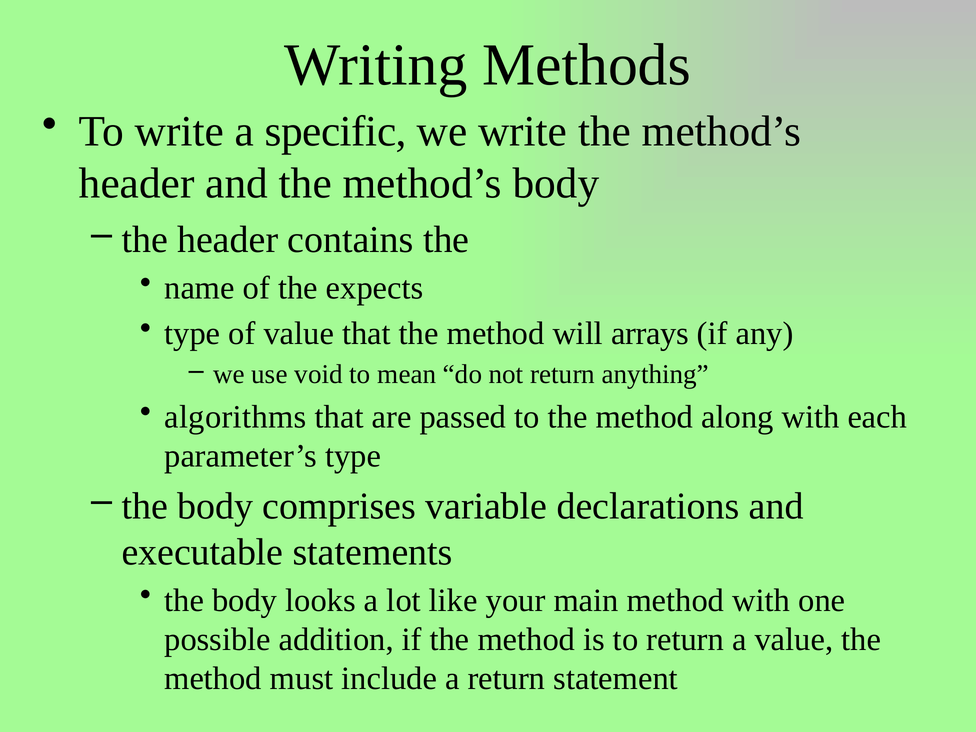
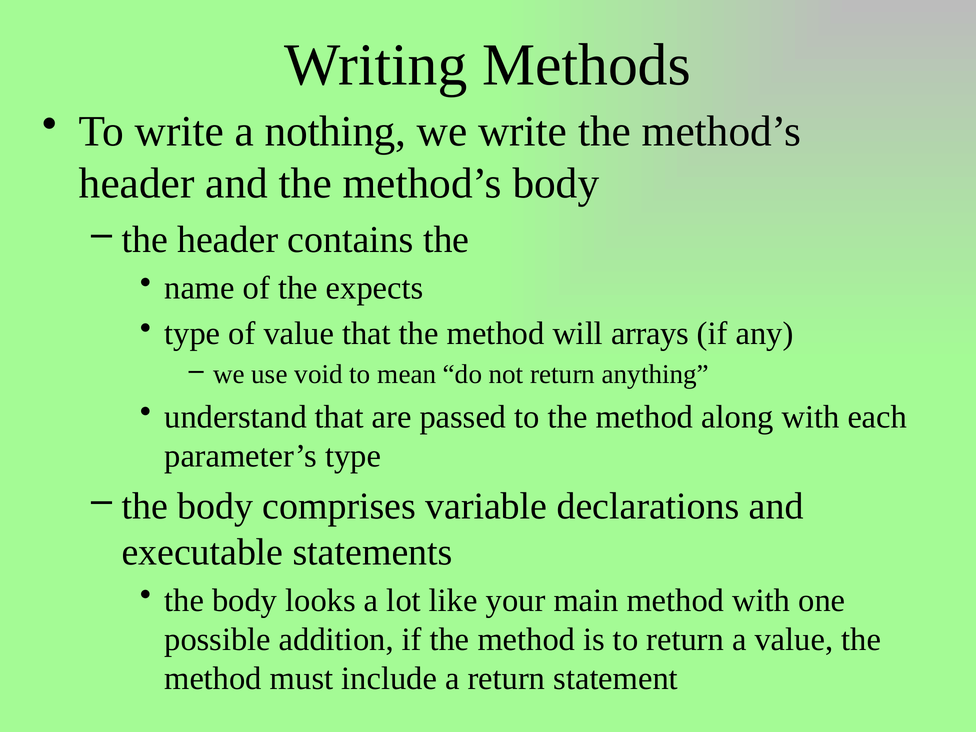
specific: specific -> nothing
algorithms: algorithms -> understand
